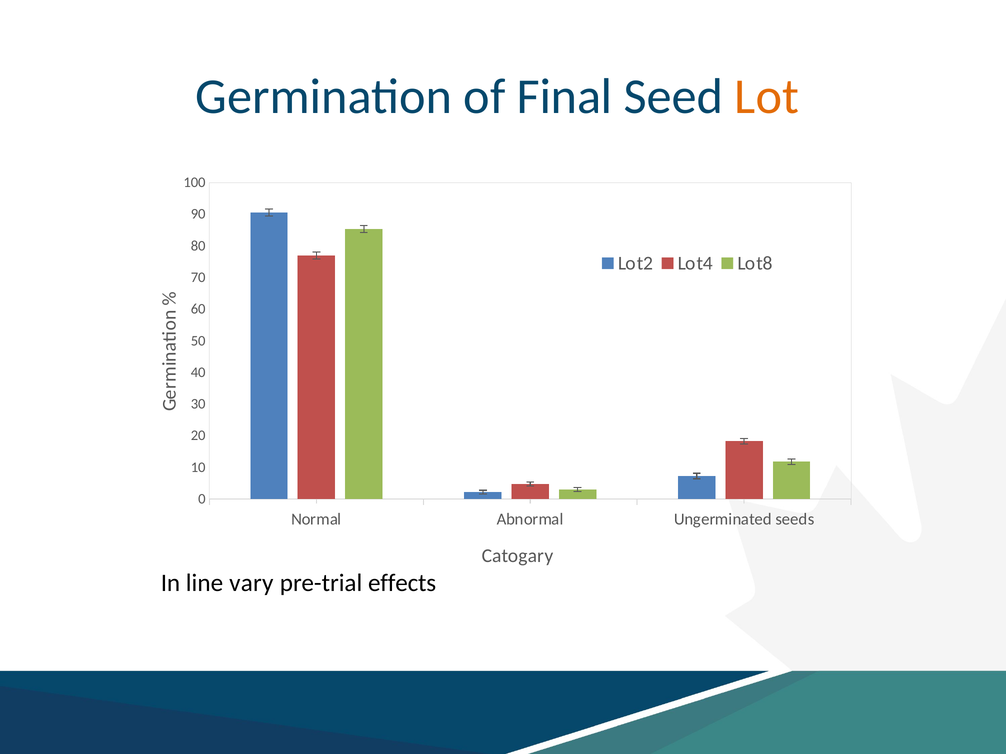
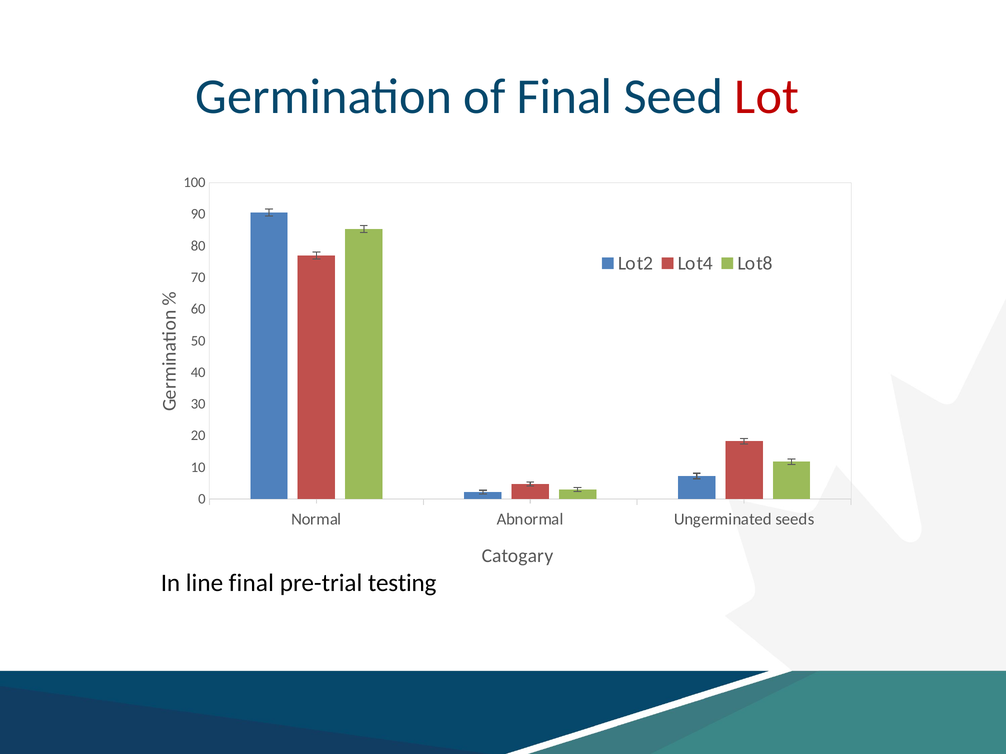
Lot colour: orange -> red
line vary: vary -> final
effects: effects -> testing
